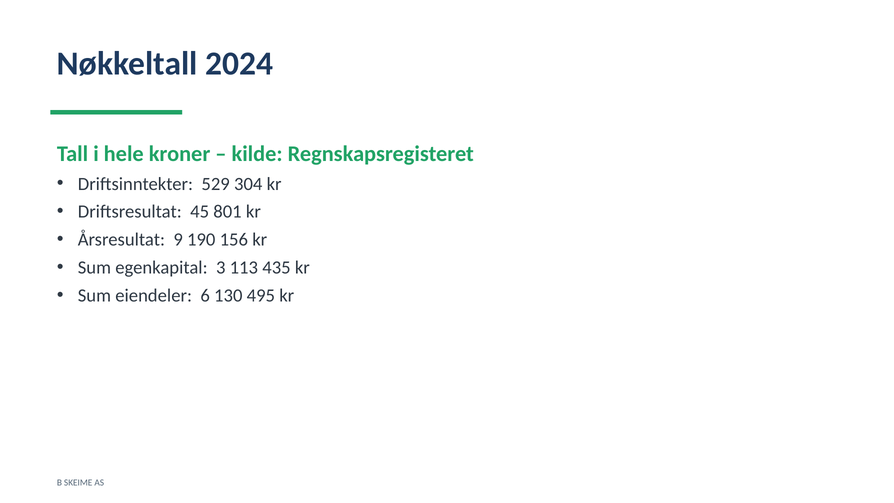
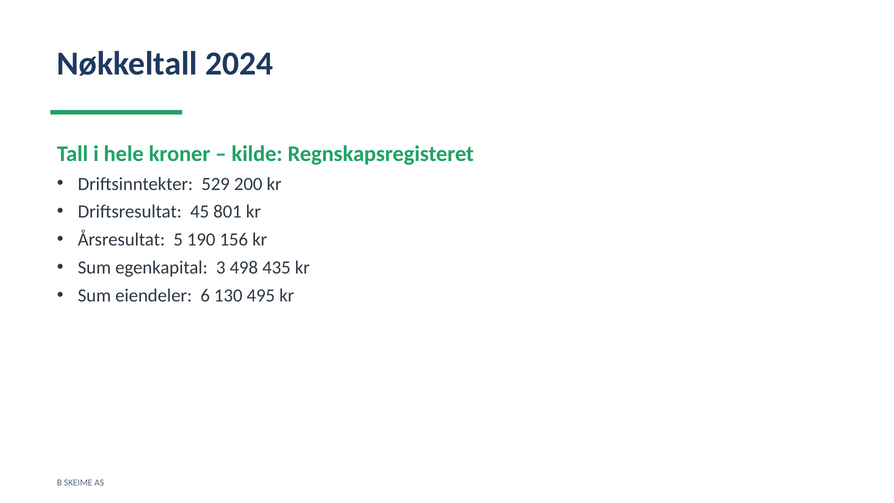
304: 304 -> 200
9: 9 -> 5
113: 113 -> 498
